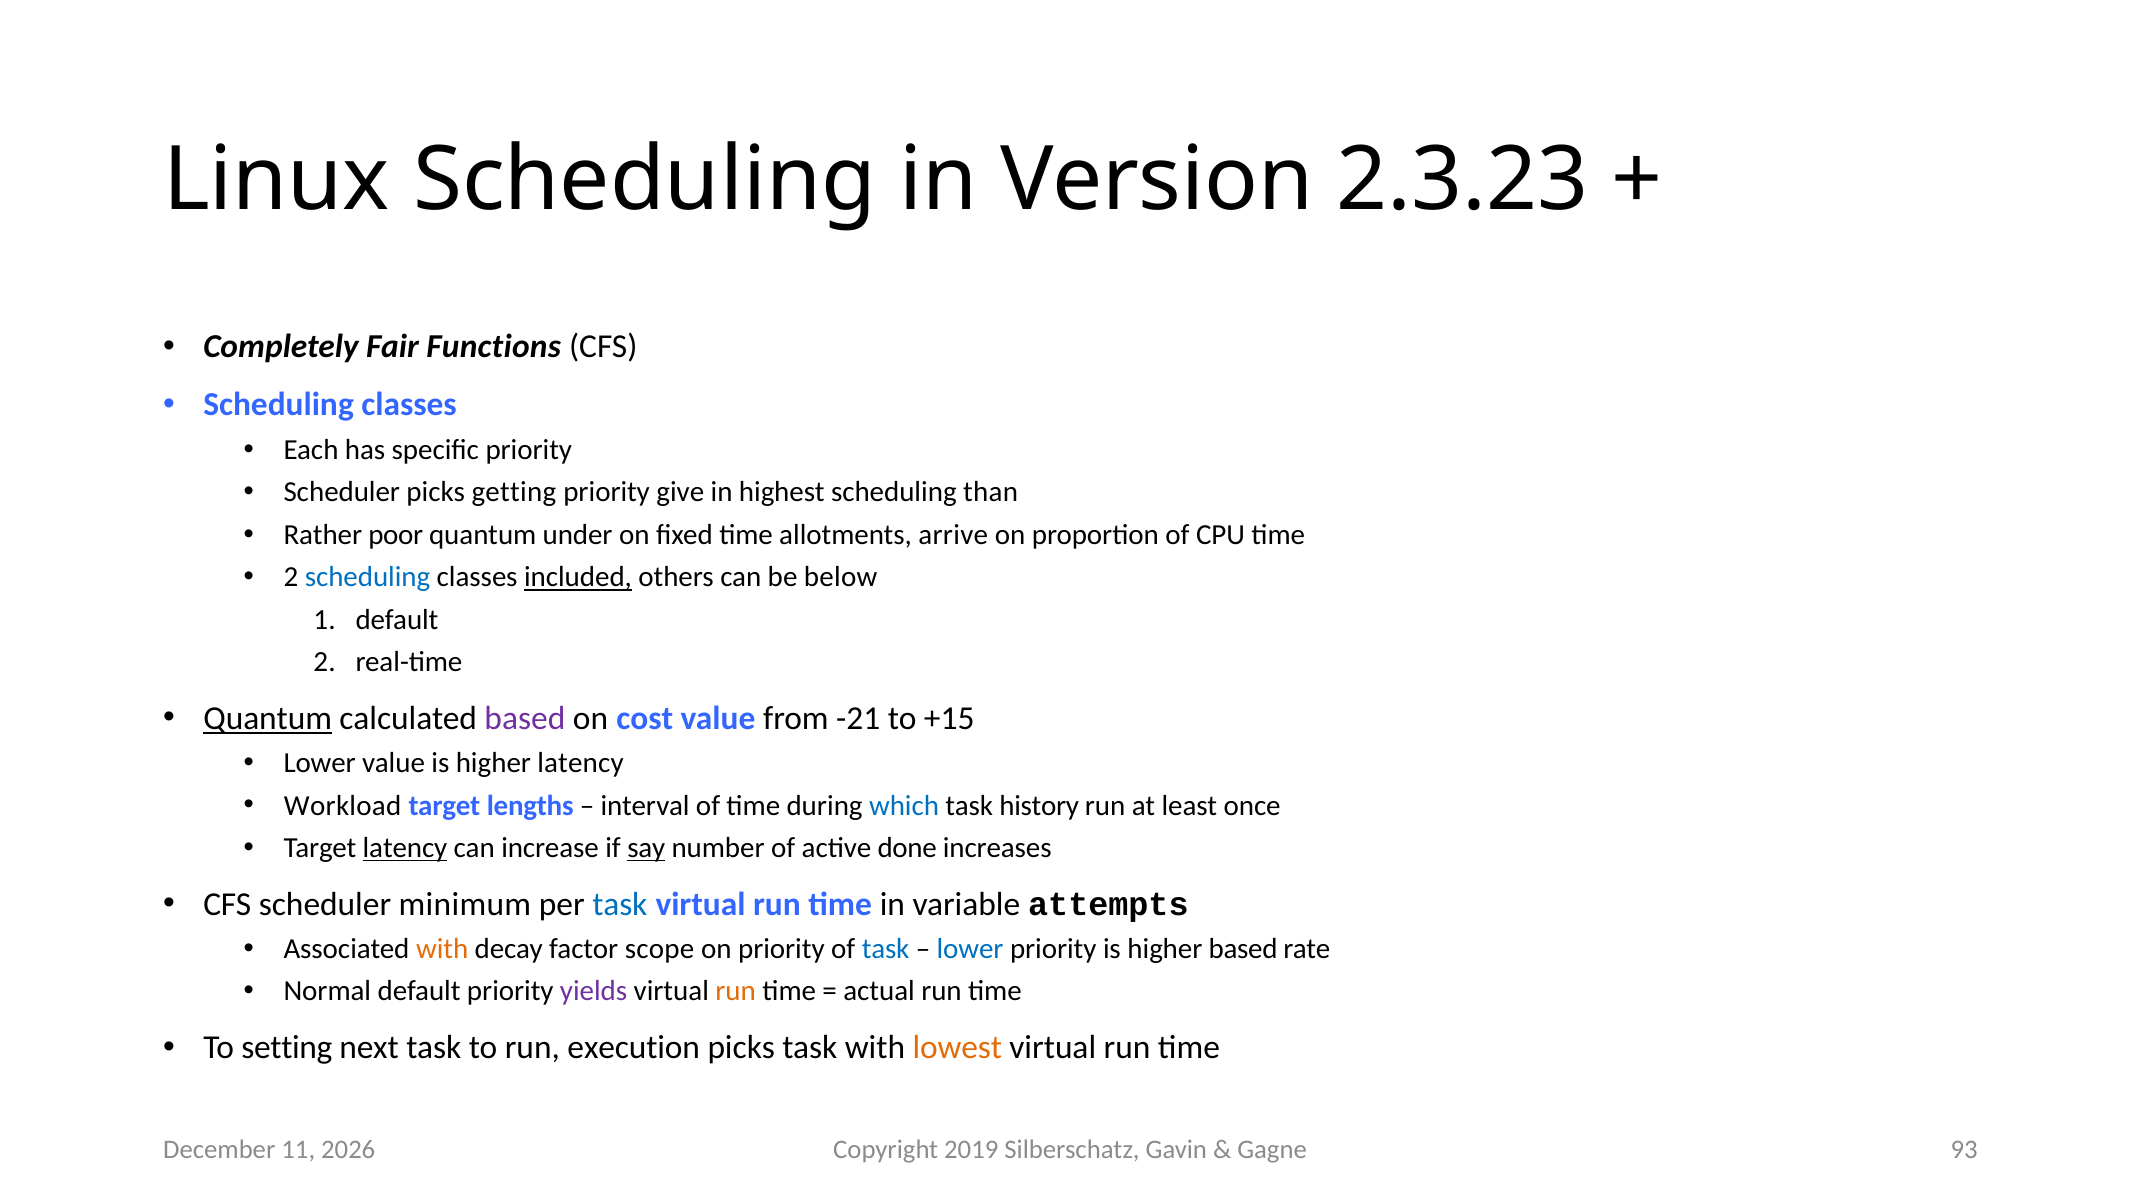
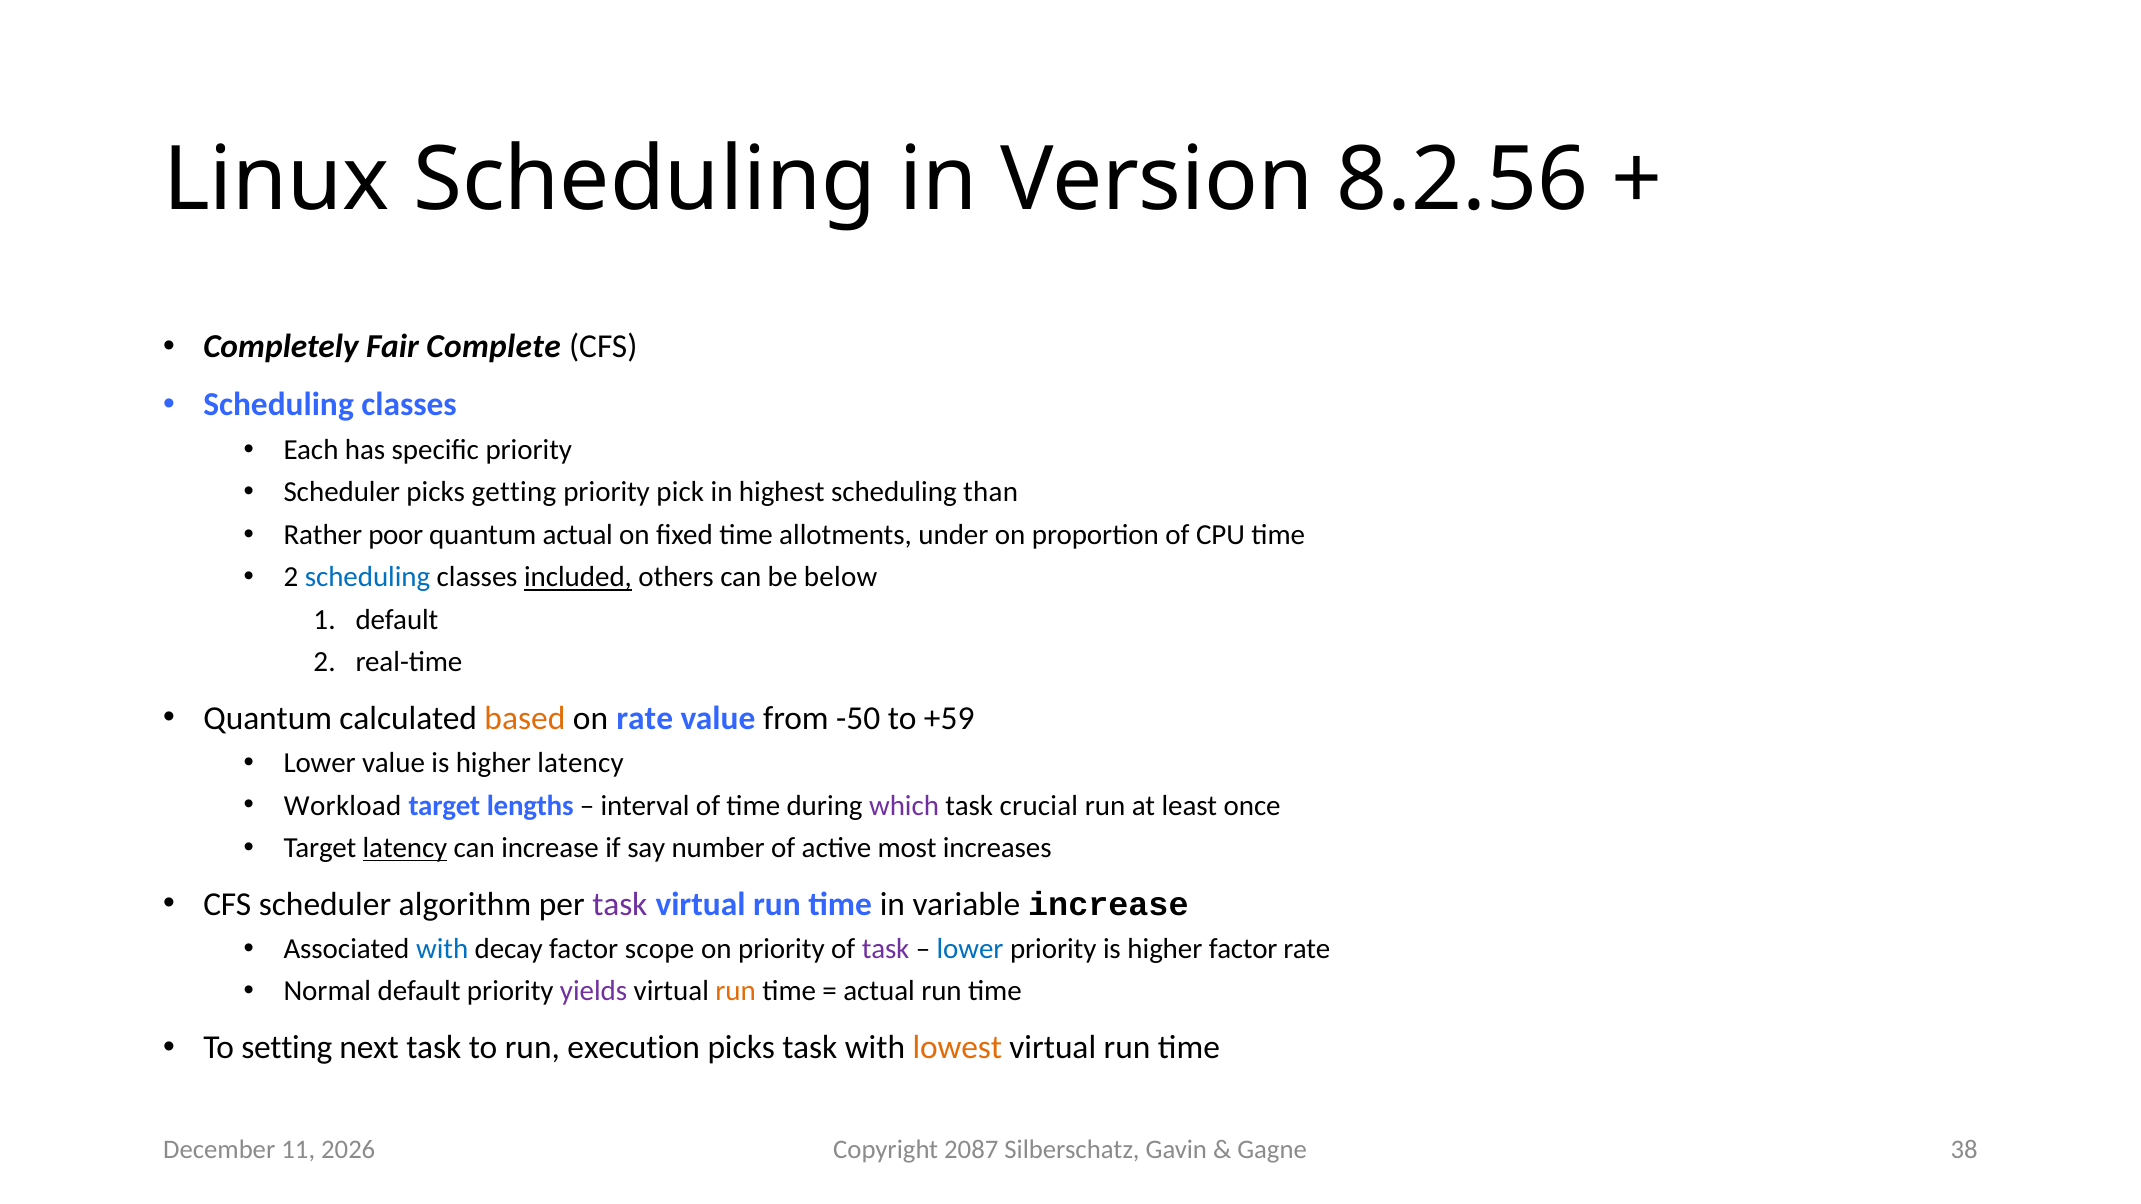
2.3.23: 2.3.23 -> 8.2.56
Functions: Functions -> Complete
give: give -> pick
quantum under: under -> actual
arrive: arrive -> under
Quantum at (268, 718) underline: present -> none
based at (525, 718) colour: purple -> orange
on cost: cost -> rate
-21: -21 -> -50
+15: +15 -> +59
which colour: blue -> purple
history: history -> crucial
say underline: present -> none
done: done -> most
minimum: minimum -> algorithm
task at (620, 904) colour: blue -> purple
variable attempts: attempts -> increase
with at (442, 949) colour: orange -> blue
task at (886, 949) colour: blue -> purple
higher based: based -> factor
2019: 2019 -> 2087
93: 93 -> 38
